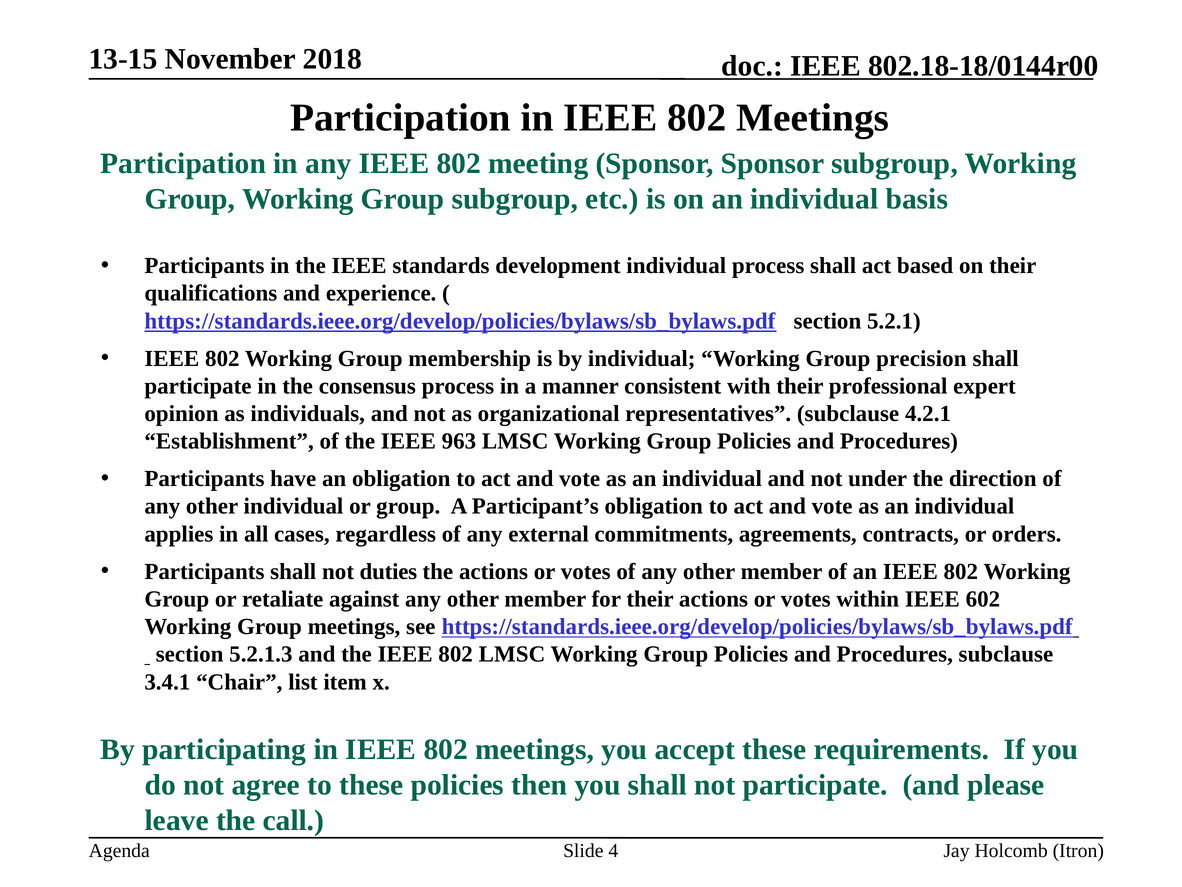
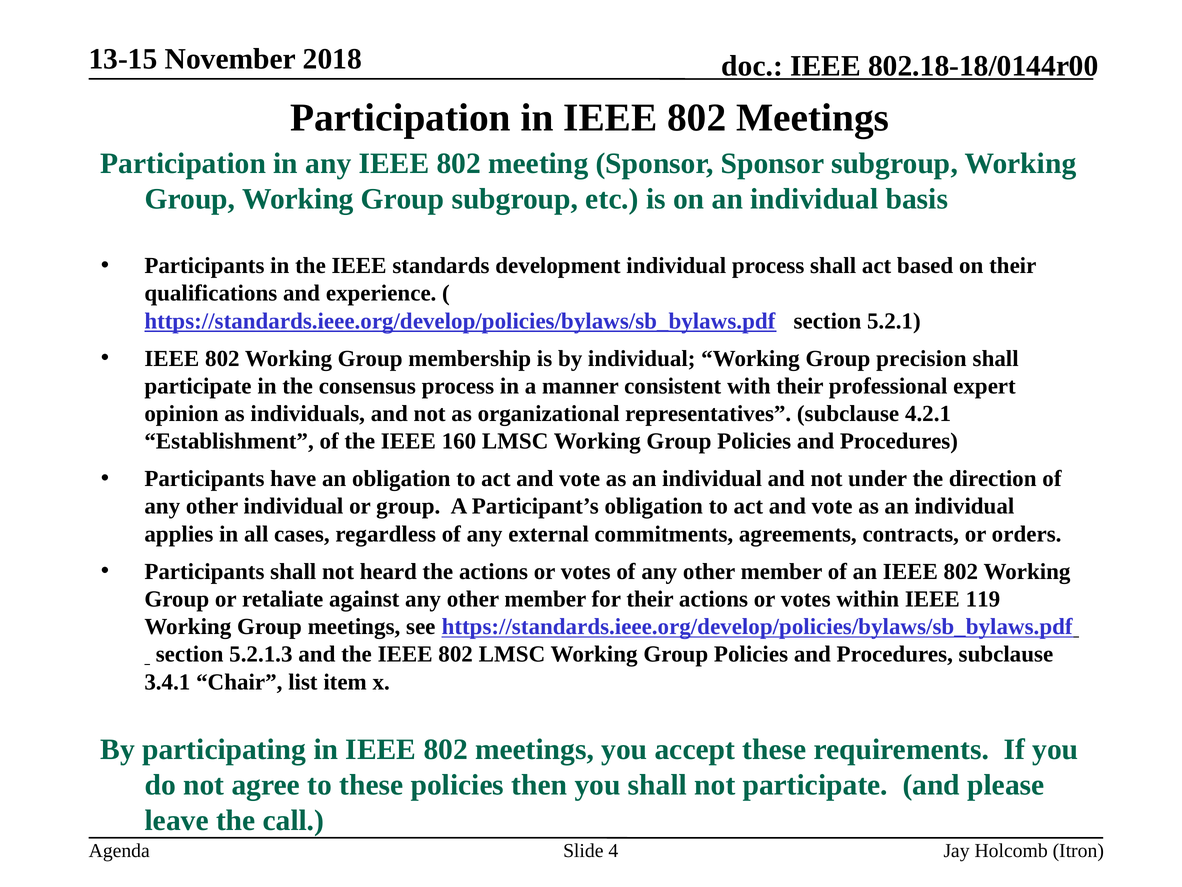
963: 963 -> 160
duties: duties -> heard
602: 602 -> 119
